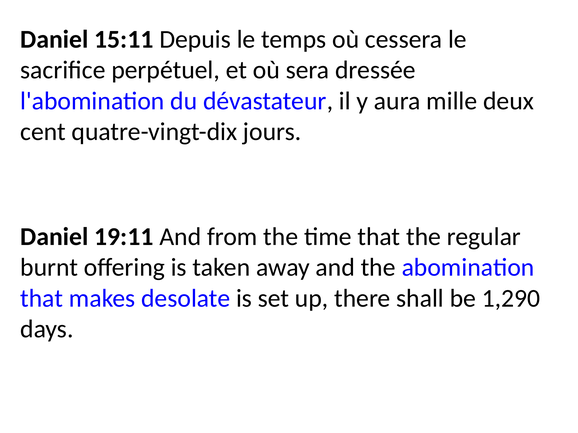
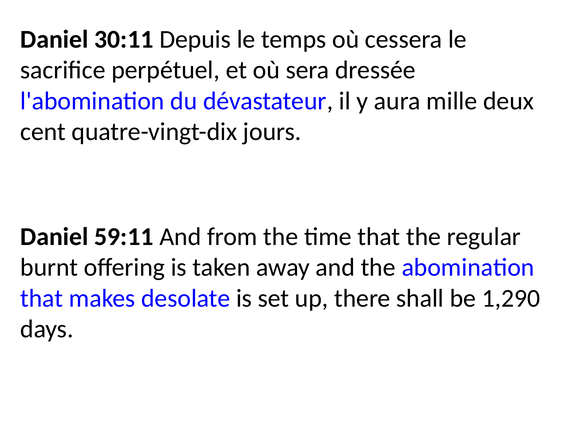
15:11: 15:11 -> 30:11
19:11: 19:11 -> 59:11
